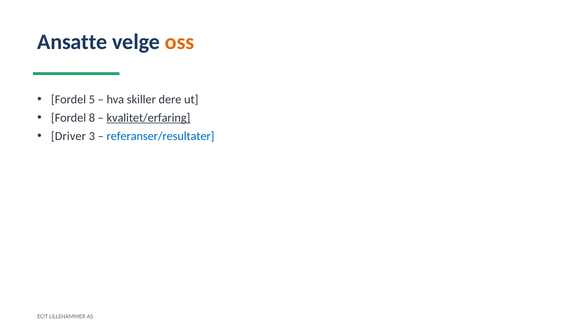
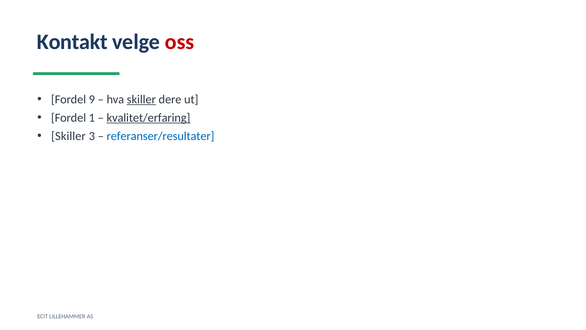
Ansatte: Ansatte -> Kontakt
oss colour: orange -> red
5: 5 -> 9
skiller at (141, 99) underline: none -> present
8: 8 -> 1
Driver at (68, 136): Driver -> Skiller
